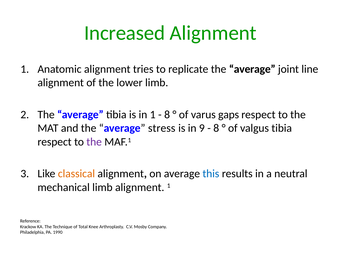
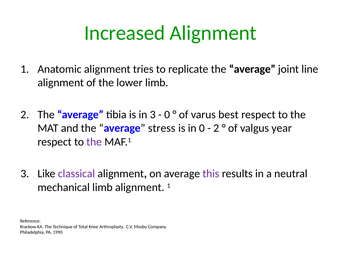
in 1: 1 -> 3
8 at (167, 114): 8 -> 0
gaps: gaps -> best
in 9: 9 -> 0
8 at (216, 128): 8 -> 2
valgus tibia: tibia -> year
classical colour: orange -> purple
this colour: blue -> purple
